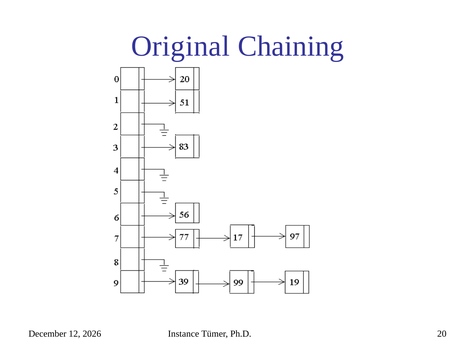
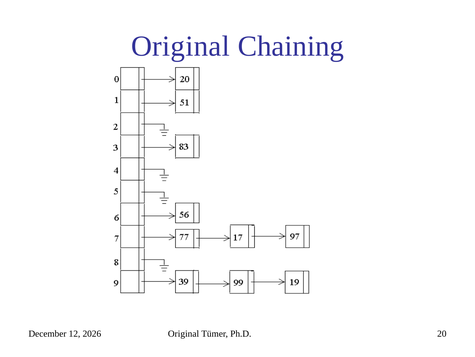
Instance at (184, 333): Instance -> Original
